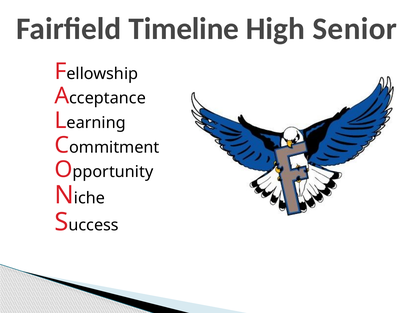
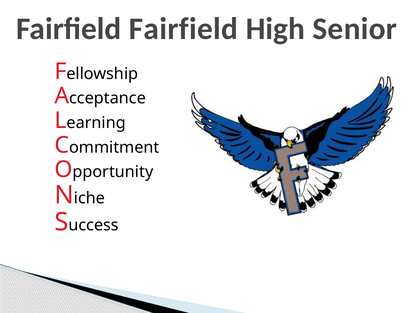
Fairfield Timeline: Timeline -> Fairfield
